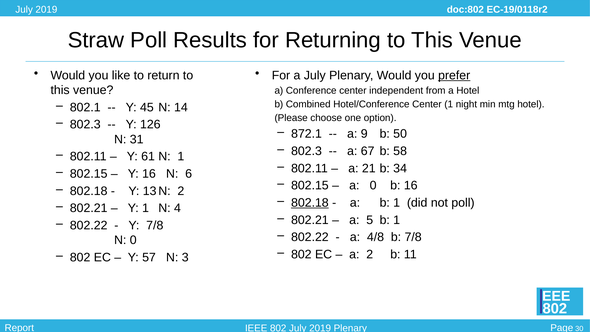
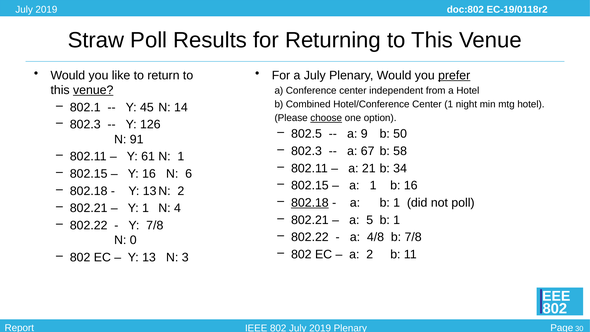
venue at (93, 90) underline: none -> present
choose underline: none -> present
872.1: 872.1 -> 802.5
31: 31 -> 91
a 0: 0 -> 1
57: 57 -> 13
